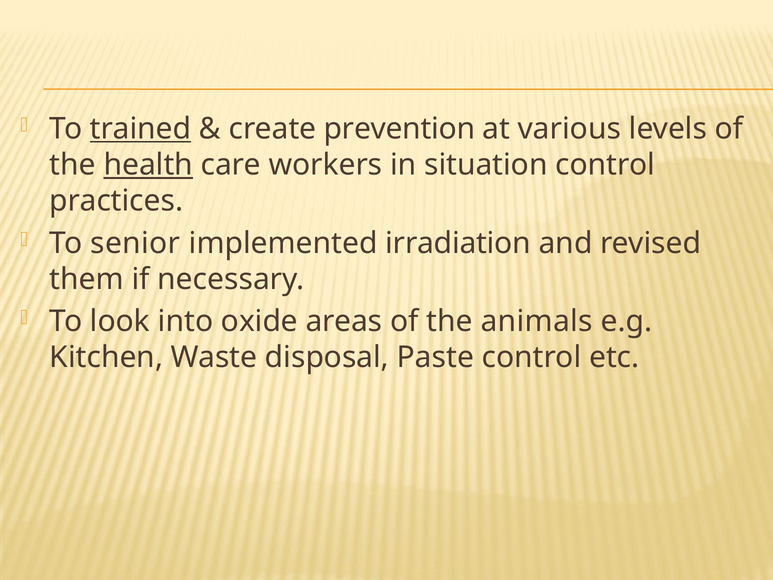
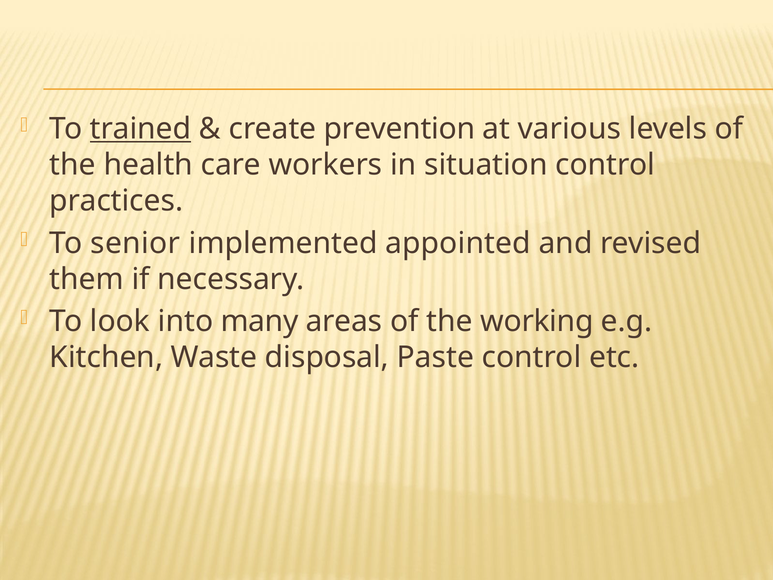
health underline: present -> none
irradiation: irradiation -> appointed
oxide: oxide -> many
animals: animals -> working
